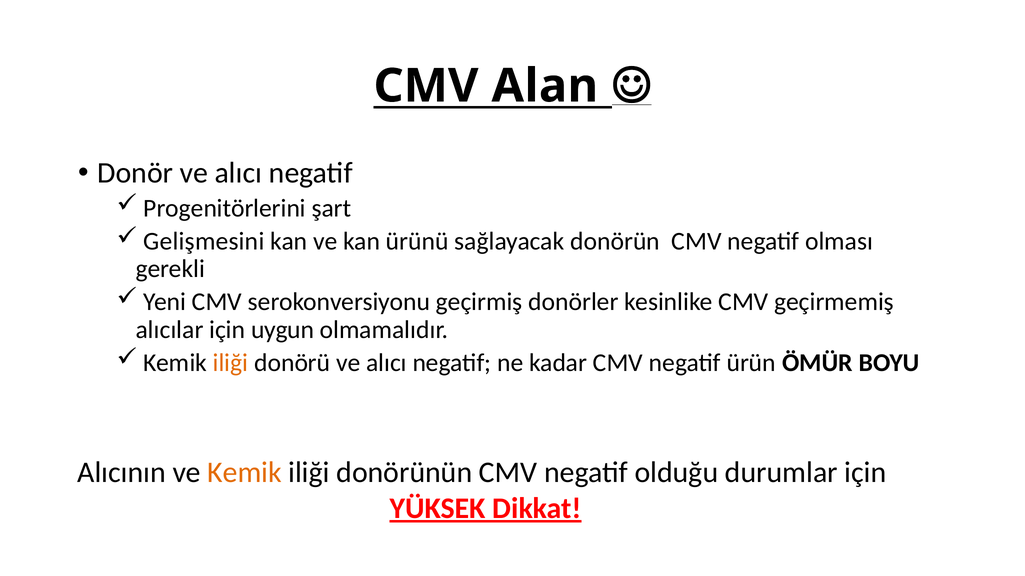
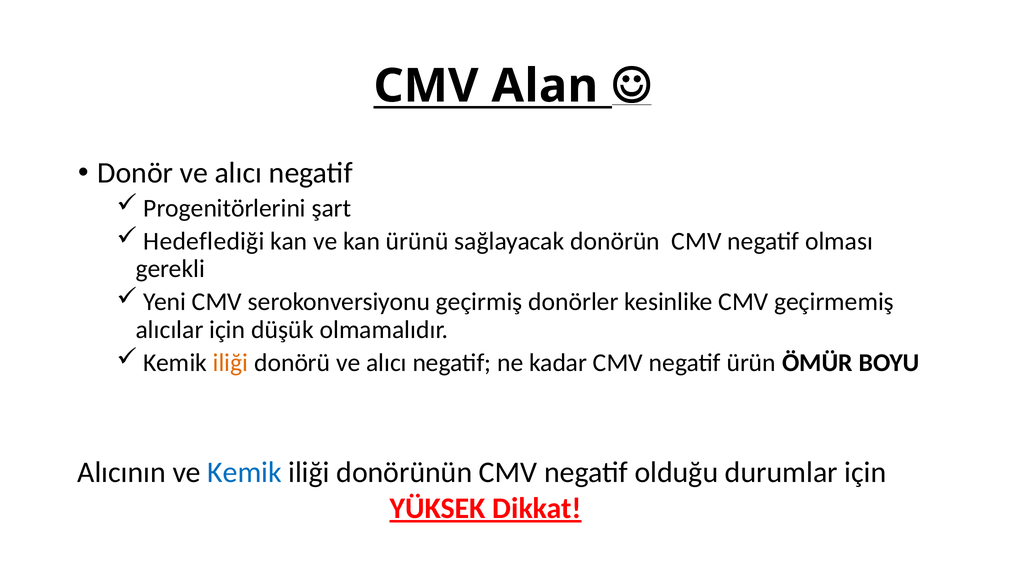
Gelişmesini: Gelişmesini -> Hedeflediği
uygun: uygun -> düşük
Kemik at (244, 473) colour: orange -> blue
